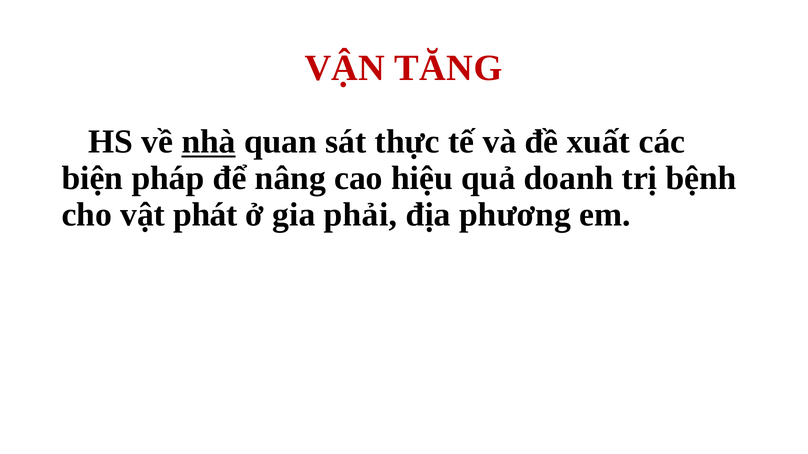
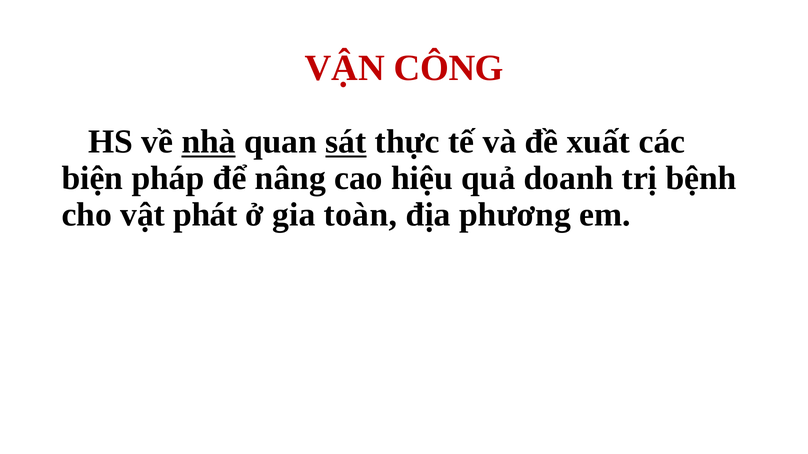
TĂNG: TĂNG -> CÔNG
sát underline: none -> present
phải: phải -> toàn
